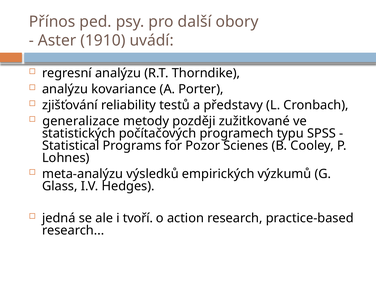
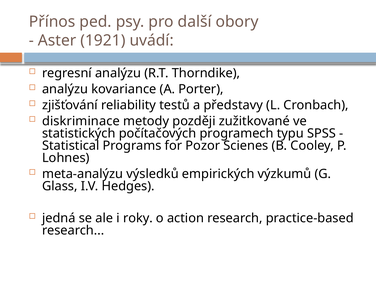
1910: 1910 -> 1921
generalizace: generalizace -> diskriminace
tvoří: tvoří -> roky
